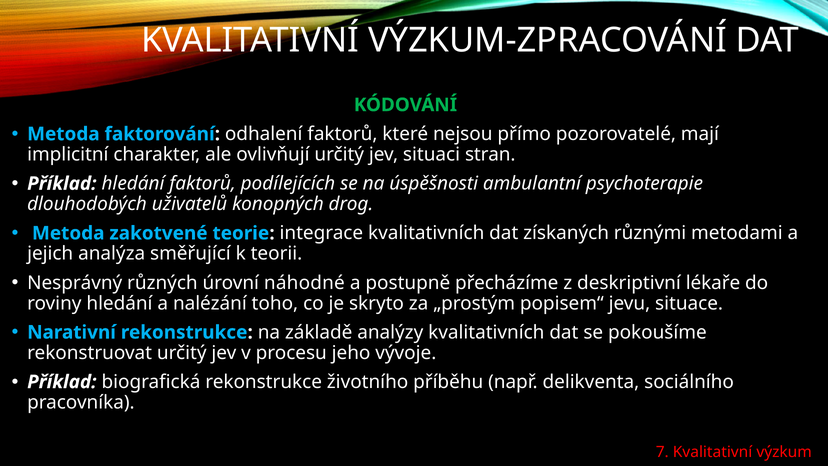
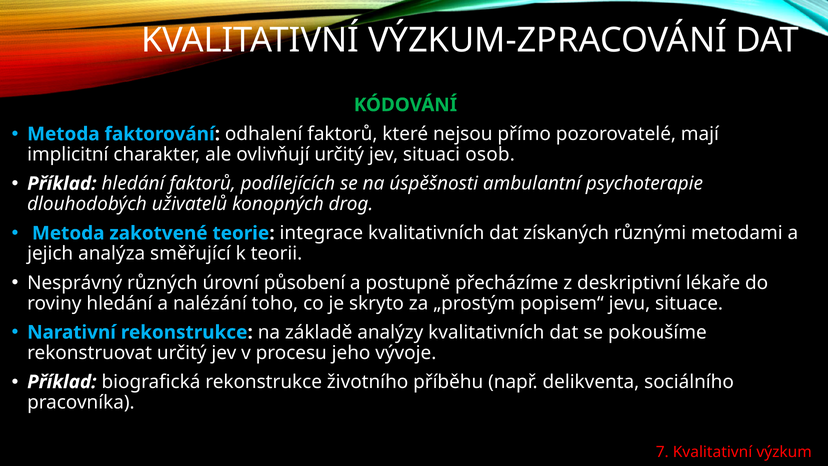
stran: stran -> osob
náhodné: náhodné -> působení
